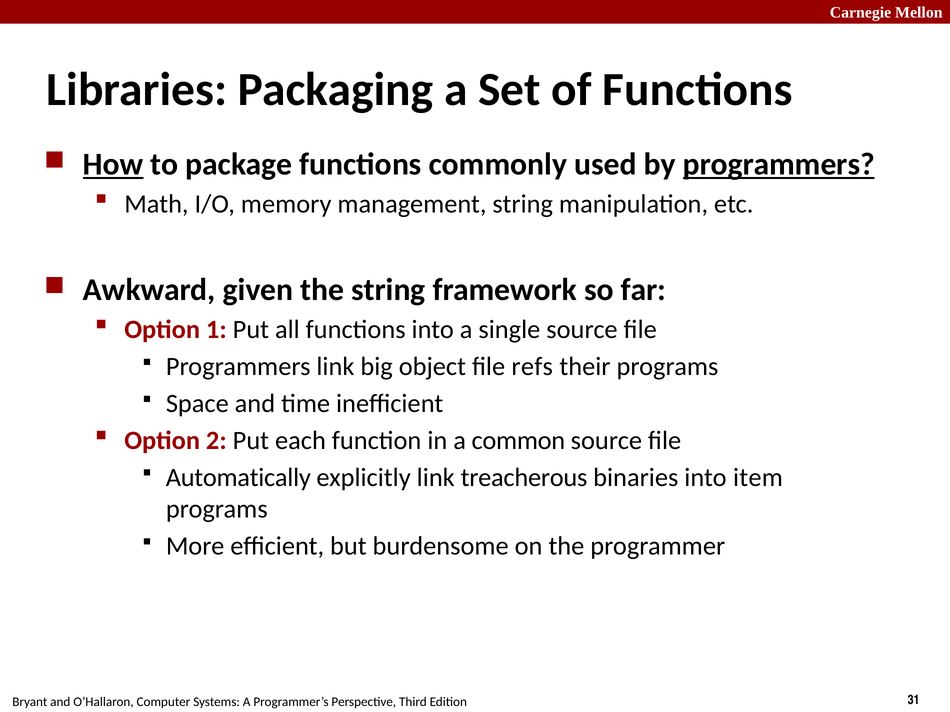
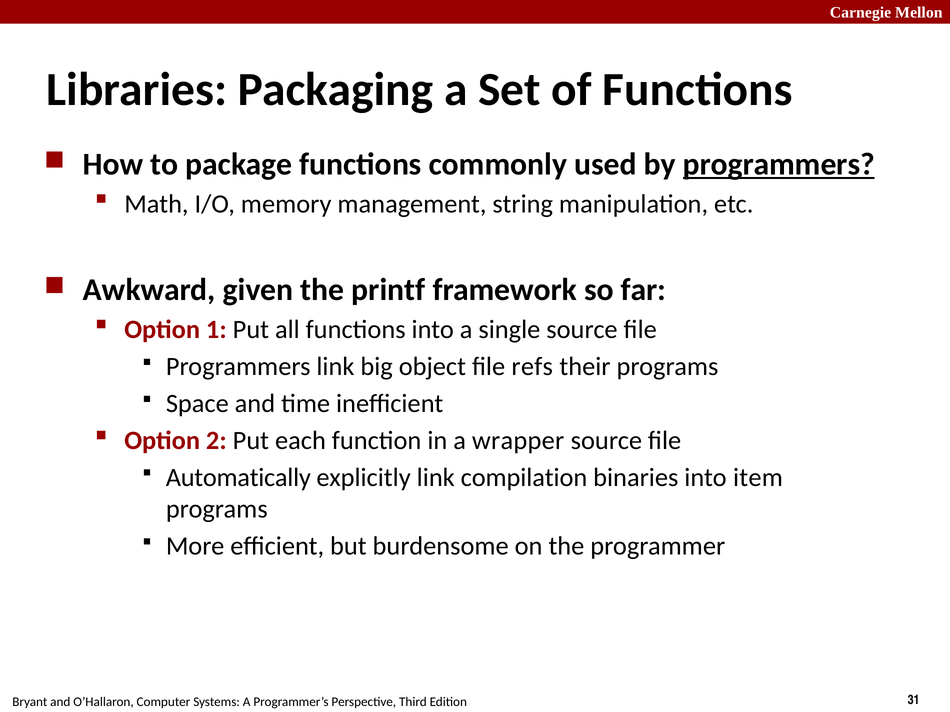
How underline: present -> none
the string: string -> printf
common: common -> wrapper
treacherous: treacherous -> compilation
